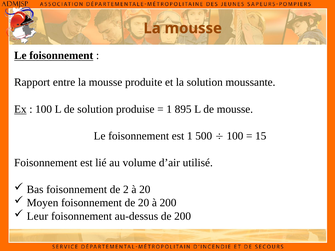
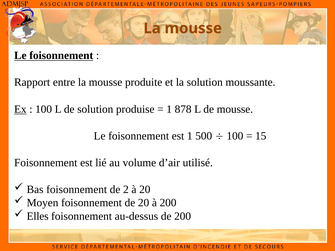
895: 895 -> 878
Leur: Leur -> Elles
